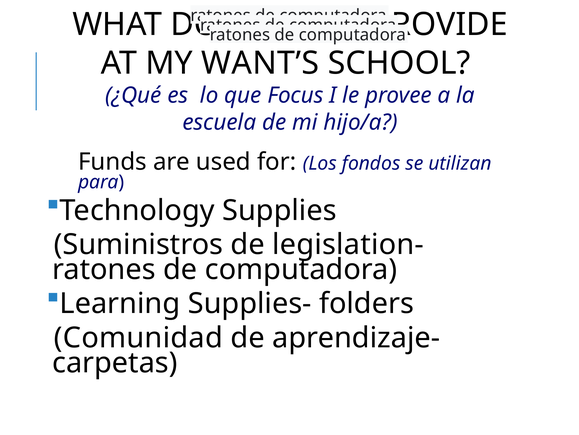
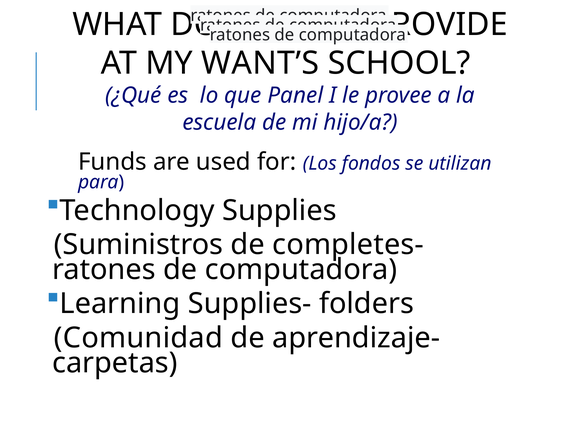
Focus: Focus -> Panel
legislation-: legislation- -> completes-
